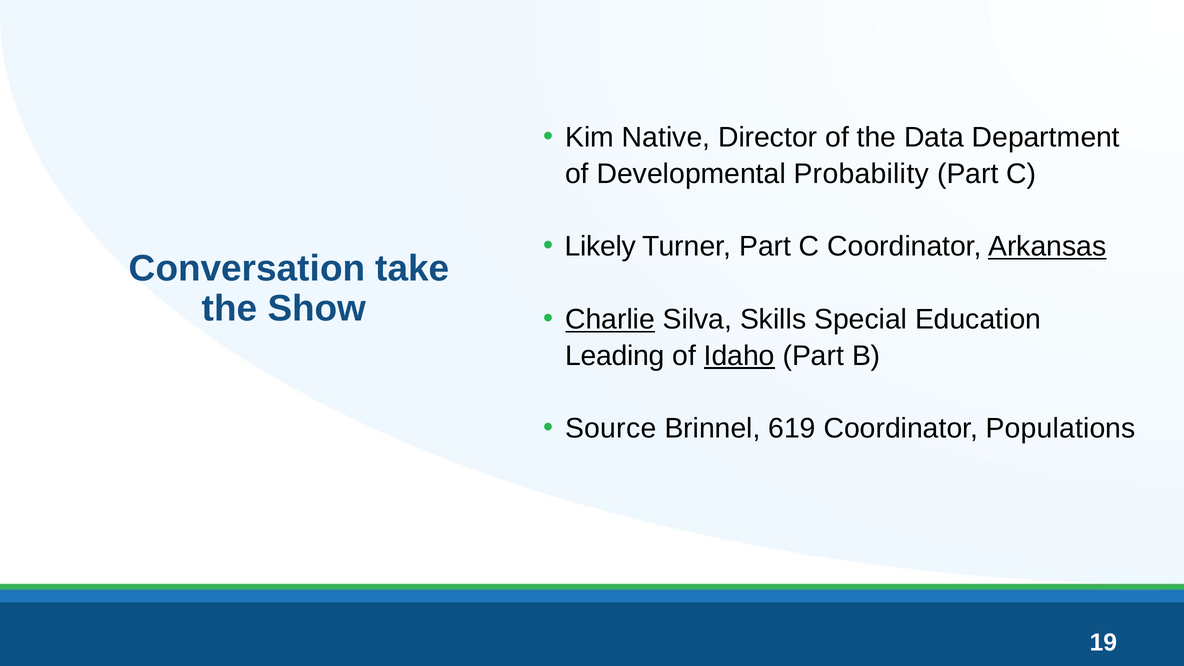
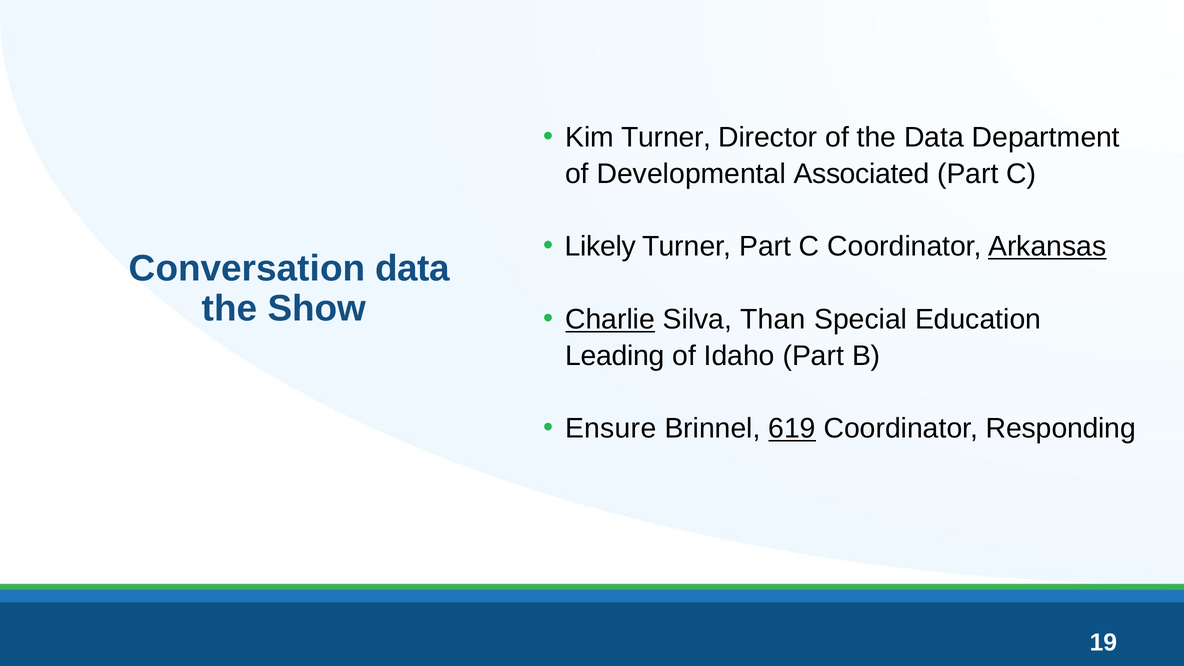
Kim Native: Native -> Turner
Probability: Probability -> Associated
Conversation take: take -> data
Skills: Skills -> Than
Idaho underline: present -> none
Source: Source -> Ensure
619 underline: none -> present
Populations: Populations -> Responding
